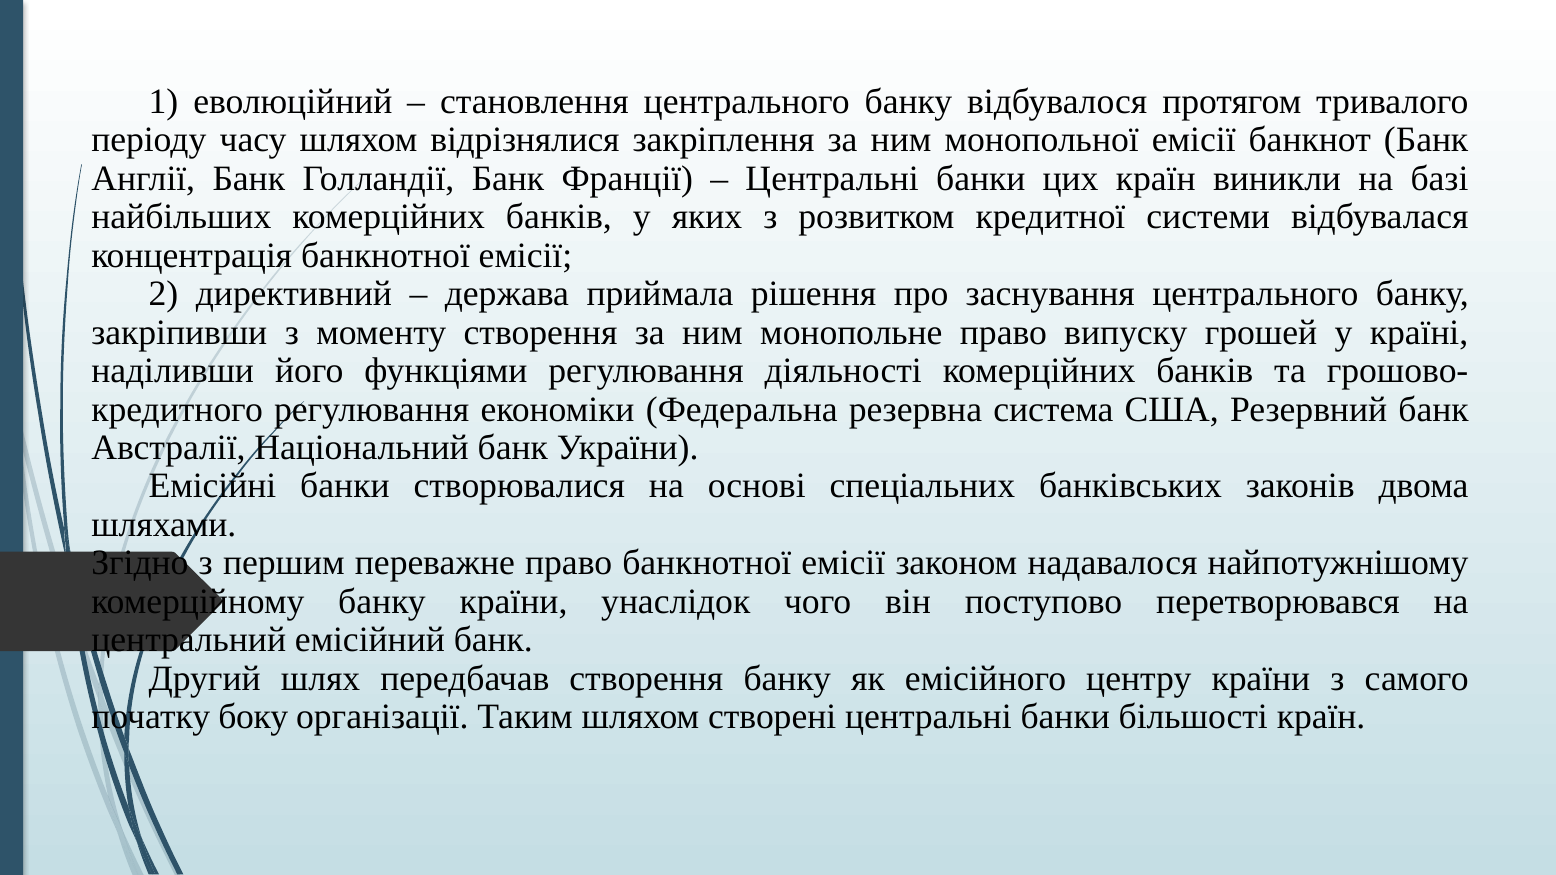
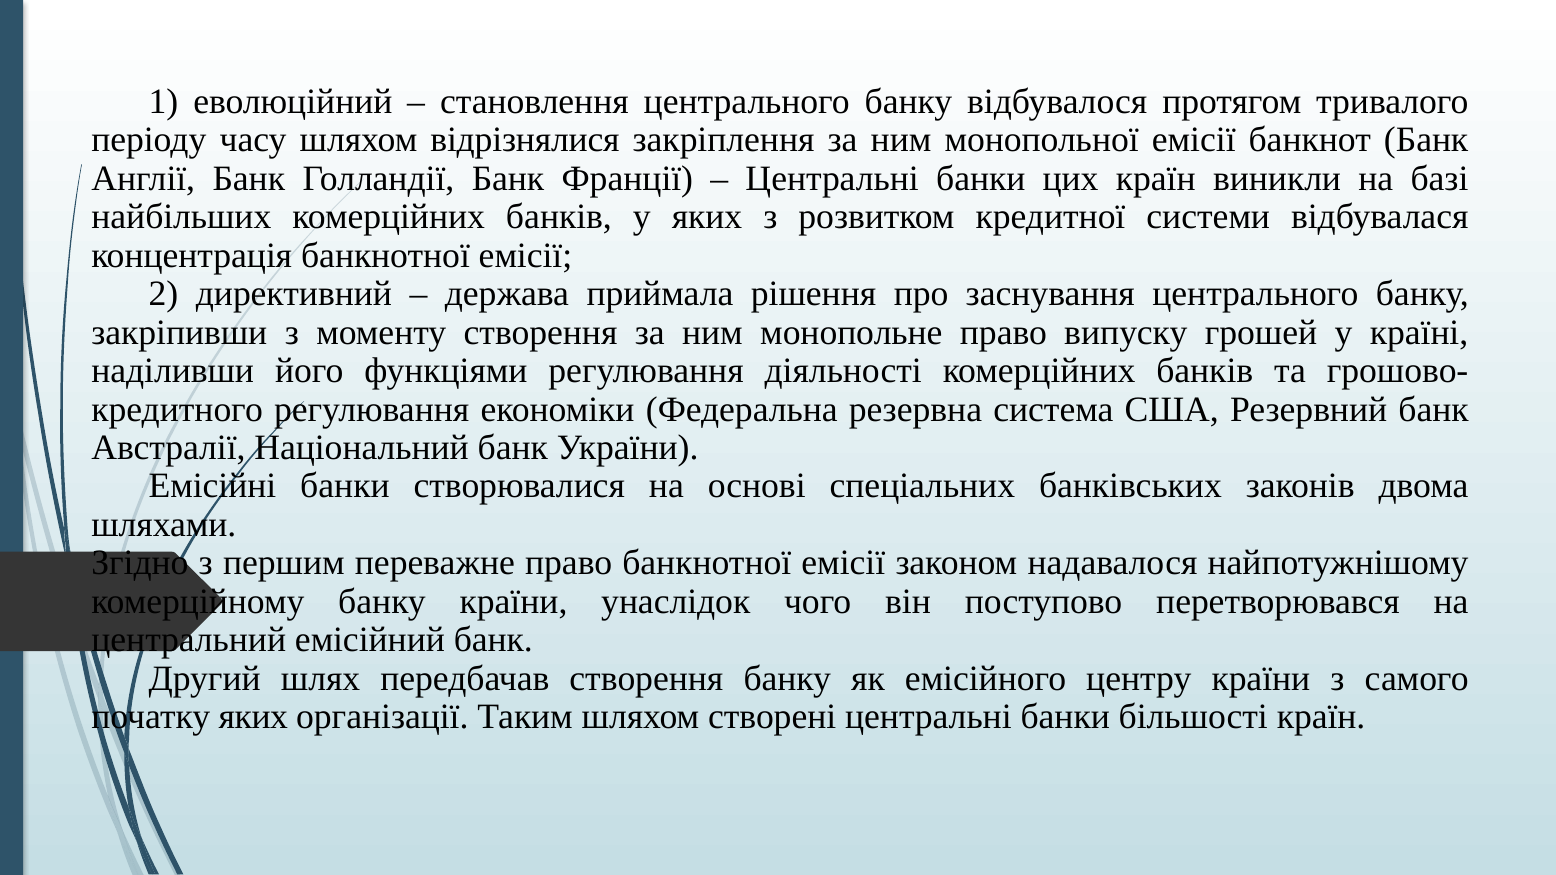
початку боку: боку -> яких
